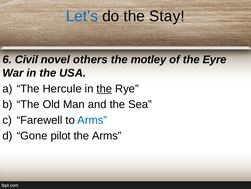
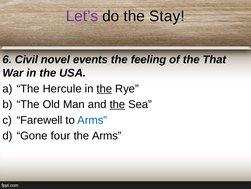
Let’s colour: blue -> purple
others: others -> events
motley: motley -> feeling
Eyre: Eyre -> That
the at (117, 104) underline: none -> present
pilot: pilot -> four
